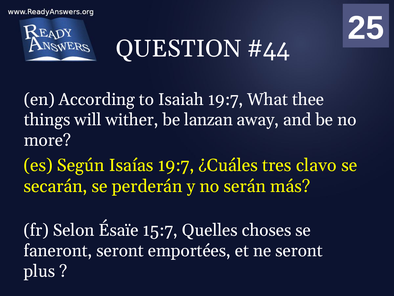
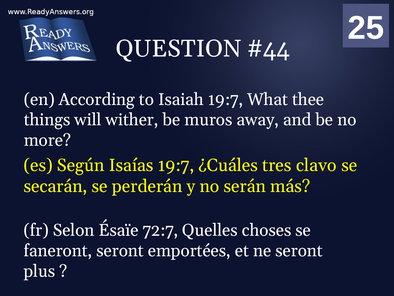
lanzan: lanzan -> muros
15:7: 15:7 -> 72:7
